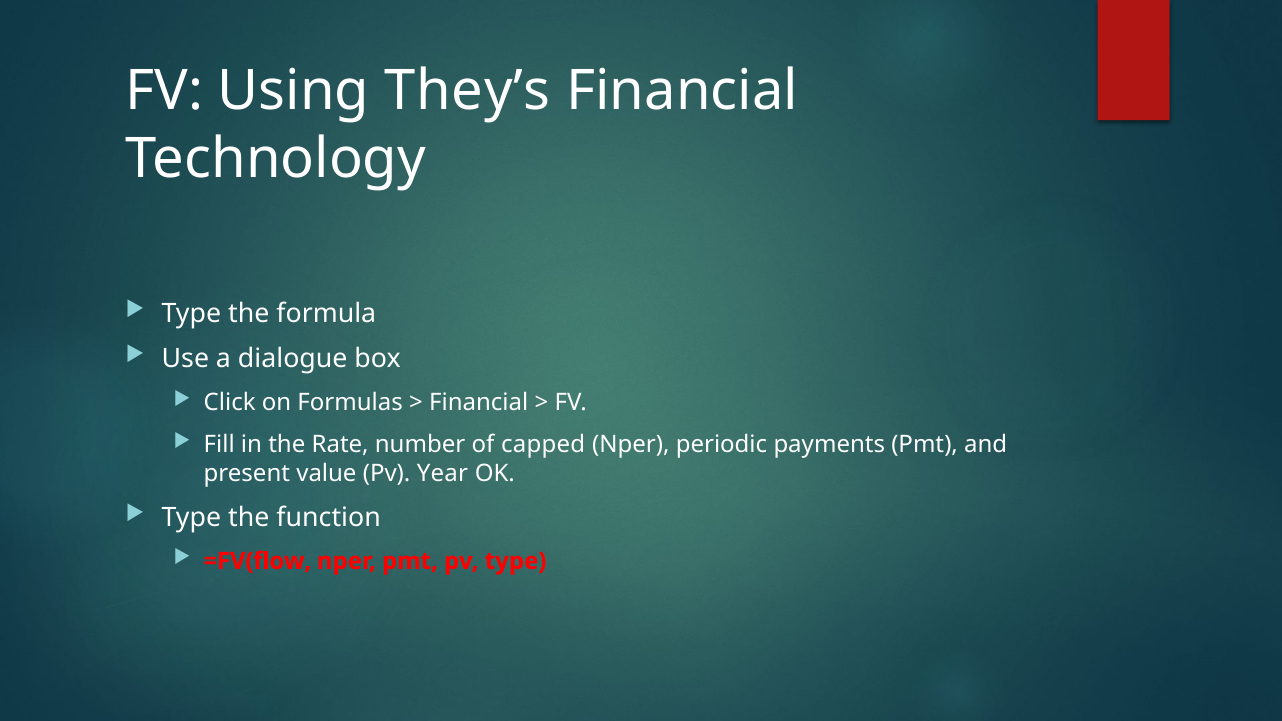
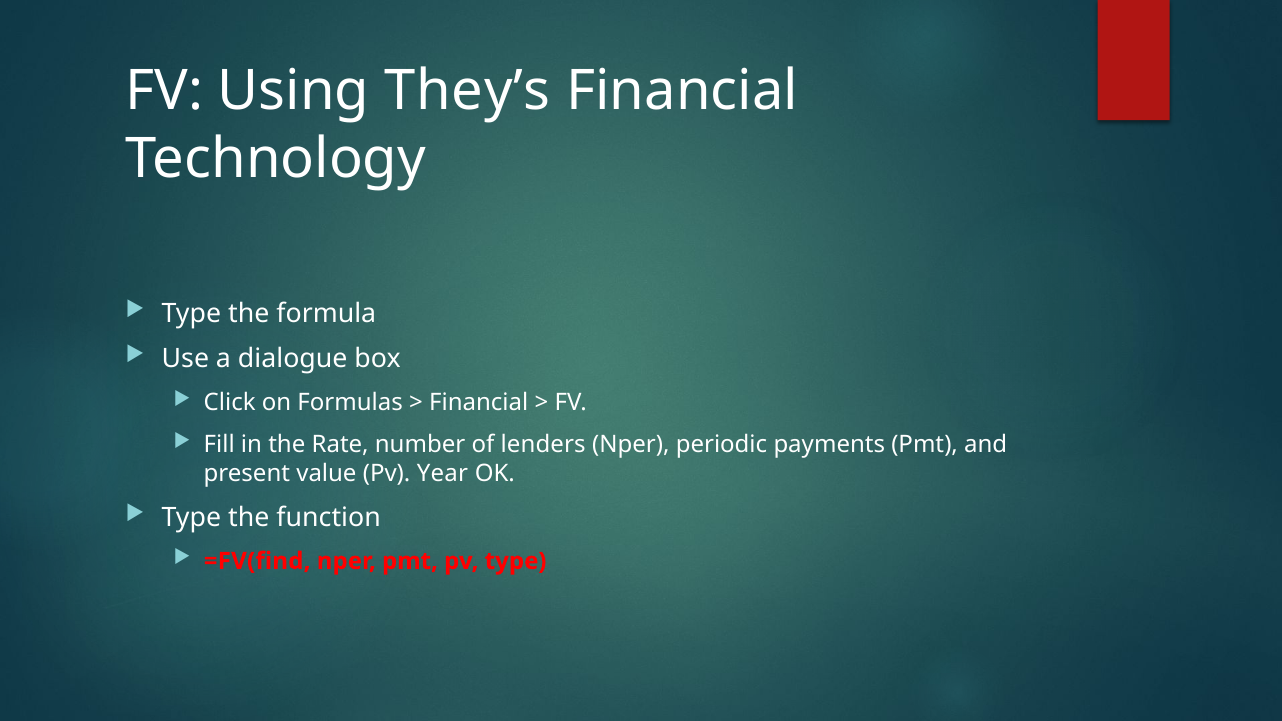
capped: capped -> lenders
=FV(flow: =FV(flow -> =FV(find
